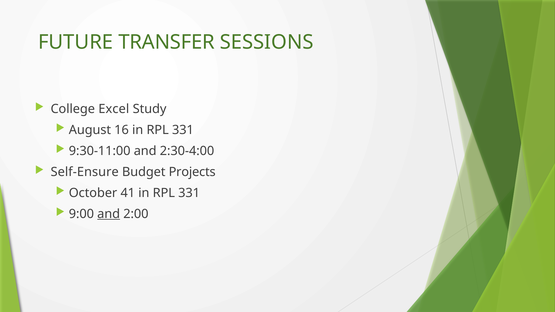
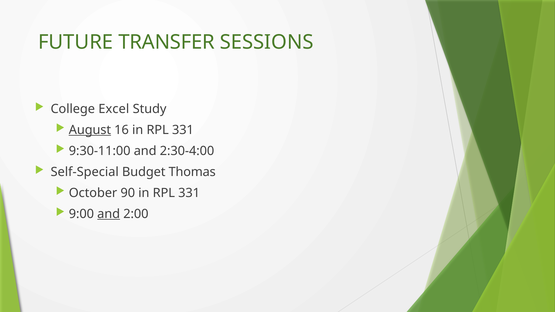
August underline: none -> present
Self-Ensure: Self-Ensure -> Self-Special
Projects: Projects -> Thomas
41: 41 -> 90
